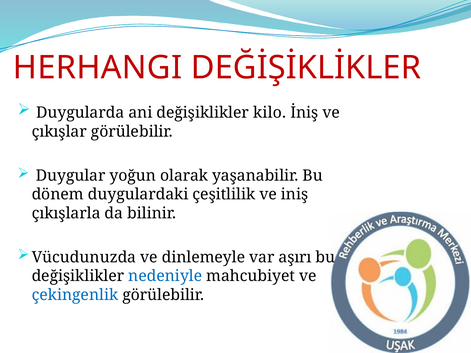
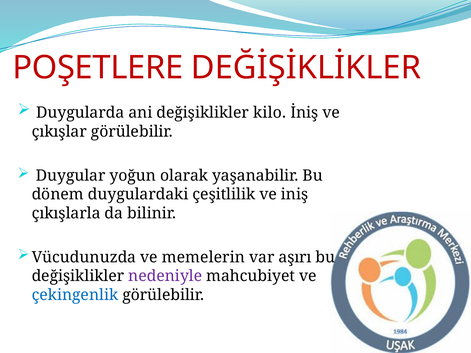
HERHANGI: HERHANGI -> POŞETLERE
dinlemeyle: dinlemeyle -> memelerin
nedeniyle colour: blue -> purple
